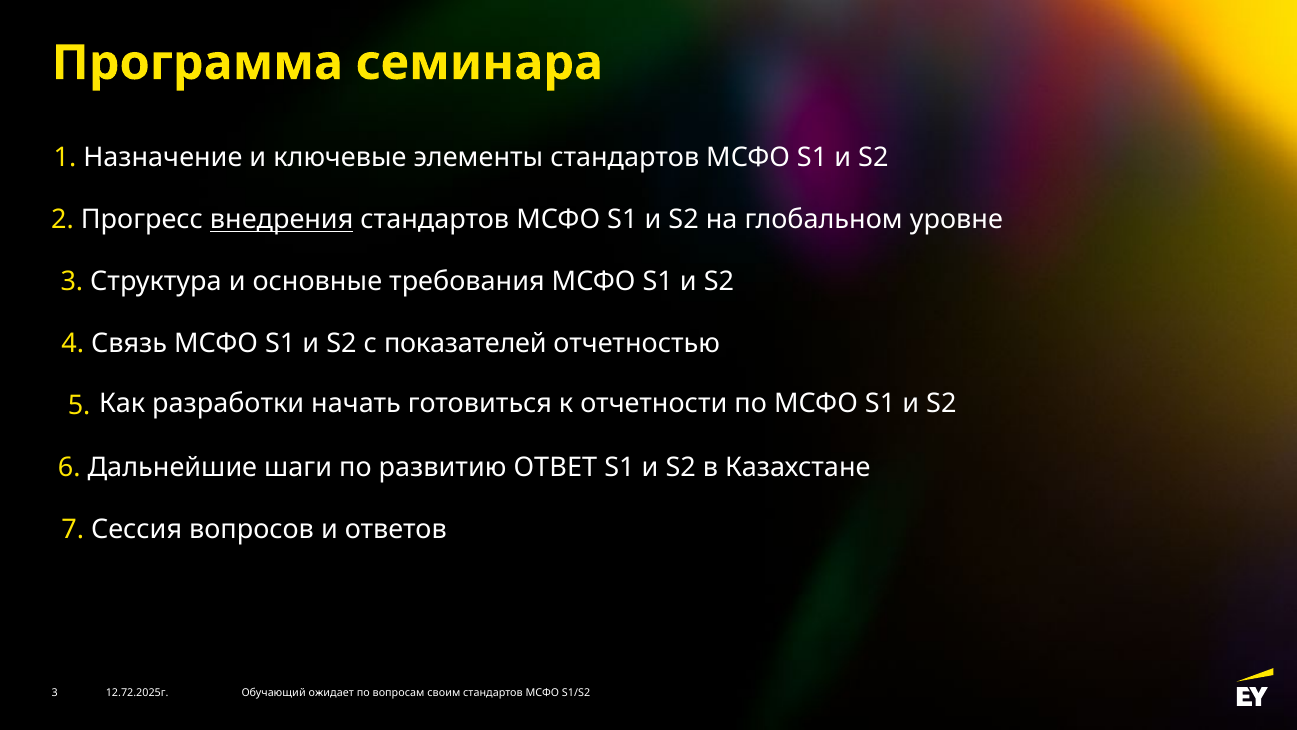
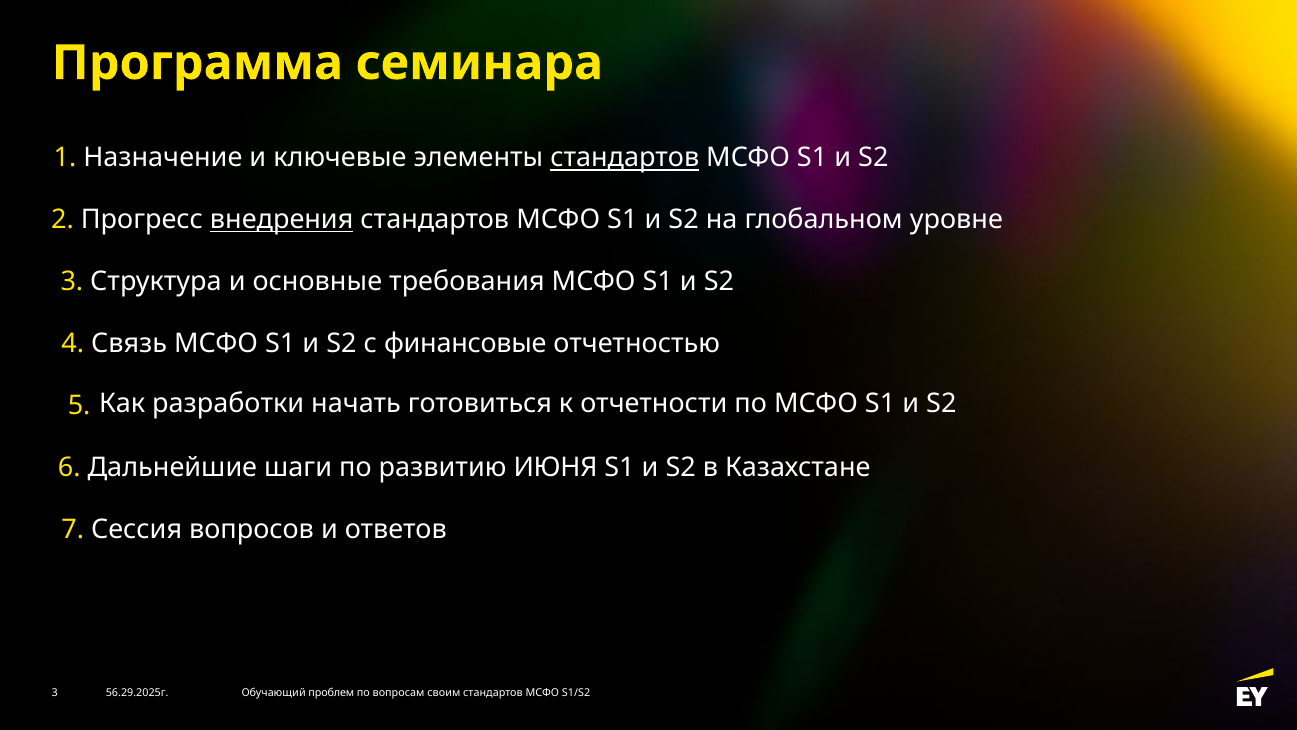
стандартов at (625, 158) underline: none -> present
показателей: показателей -> финансовые
ОТВЕТ: ОТВЕТ -> ИЮНЯ
12.72.2025г: 12.72.2025г -> 56.29.2025г
ожидает: ожидает -> проблем
